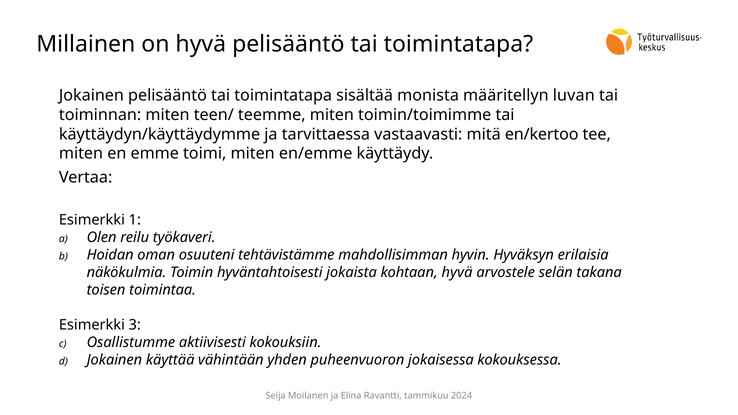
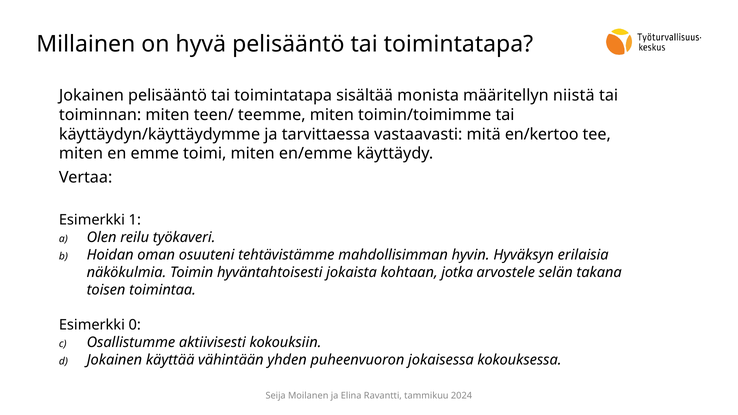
luvan: luvan -> niistä
kohtaan hyvä: hyvä -> jotka
3: 3 -> 0
